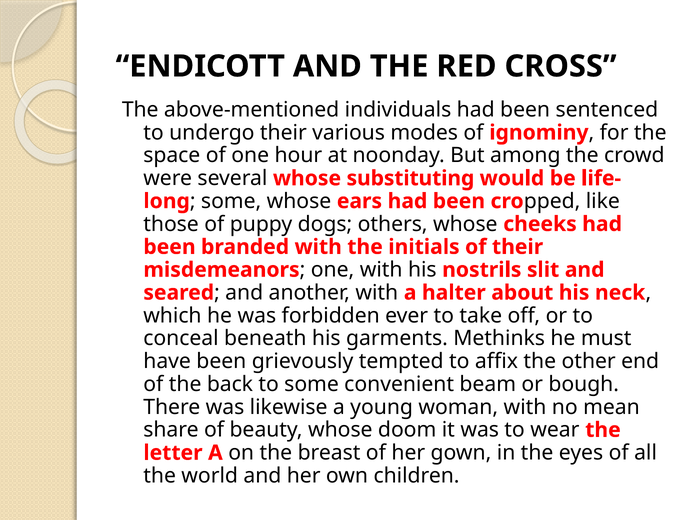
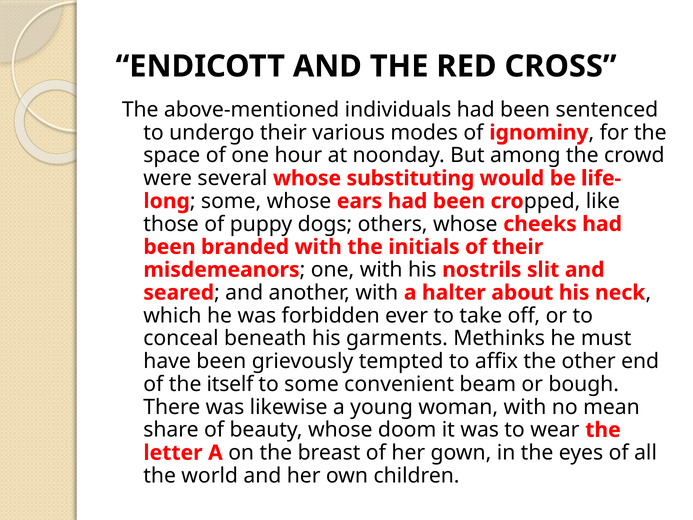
back: back -> itself
